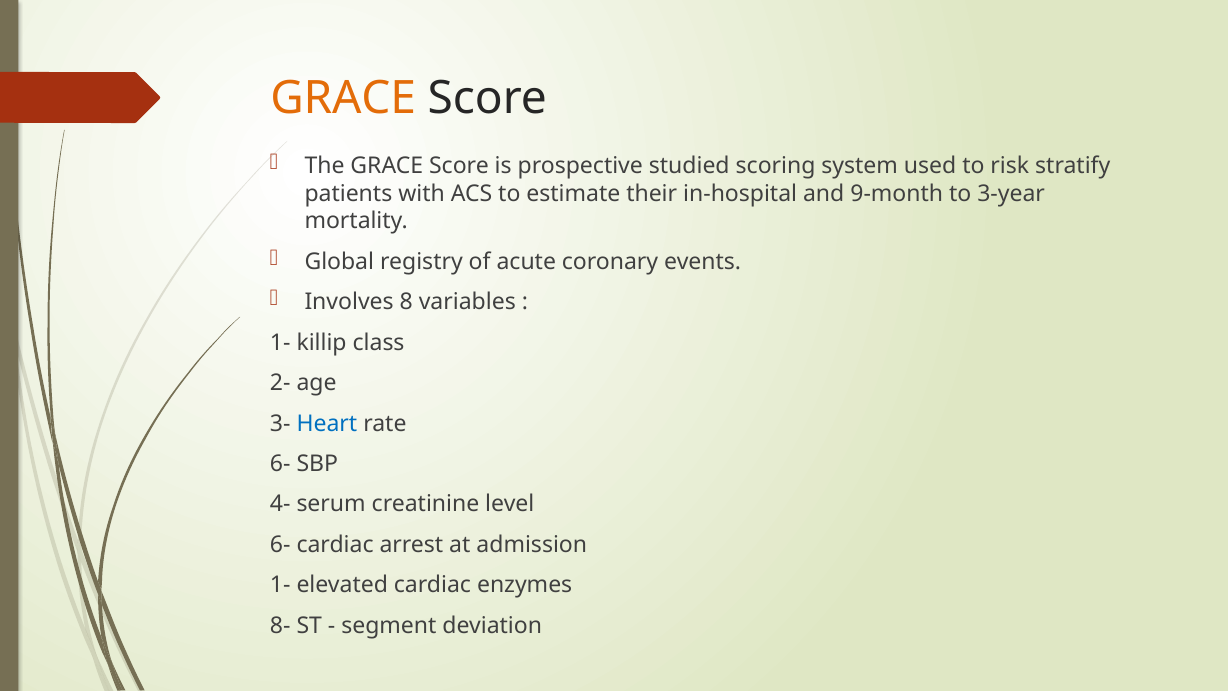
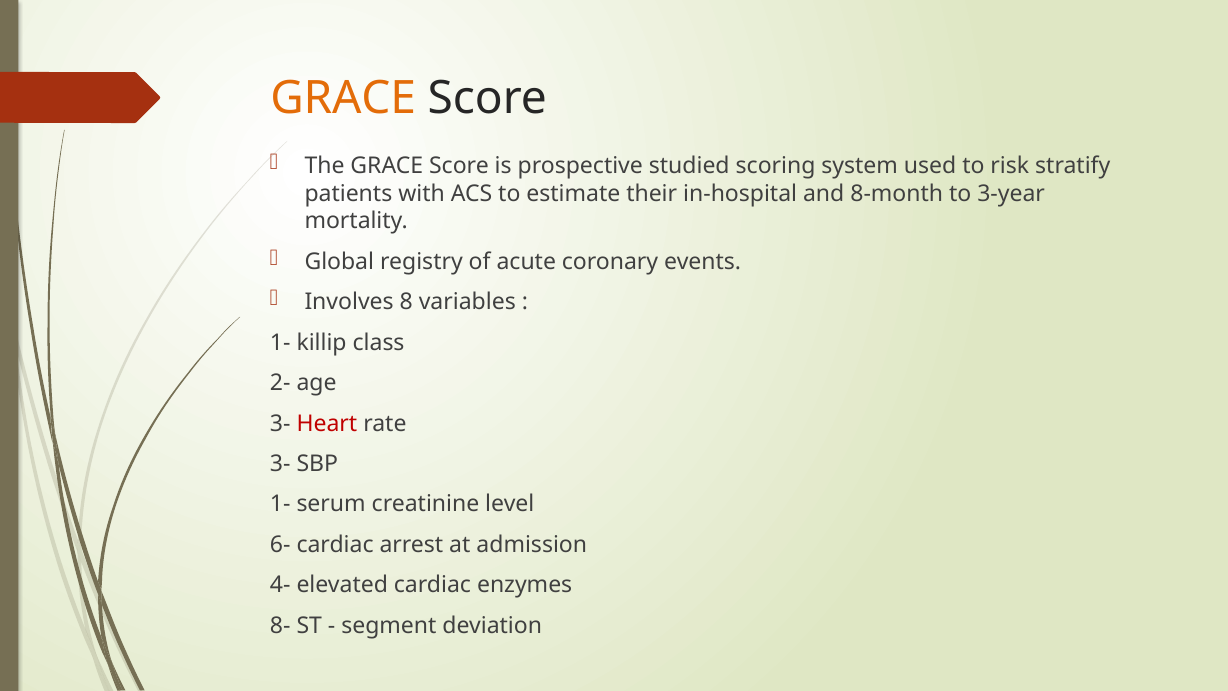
9-month: 9-month -> 8-month
Heart colour: blue -> red
6- at (280, 464): 6- -> 3-
4- at (280, 504): 4- -> 1-
1- at (280, 585): 1- -> 4-
